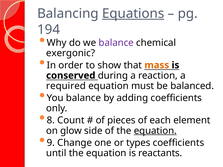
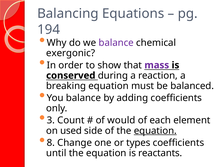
Equations underline: present -> none
mass colour: orange -> purple
required: required -> breaking
8: 8 -> 3
pieces: pieces -> would
glow: glow -> used
9: 9 -> 8
